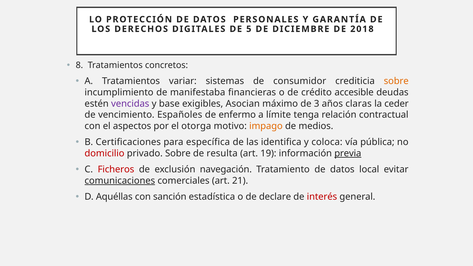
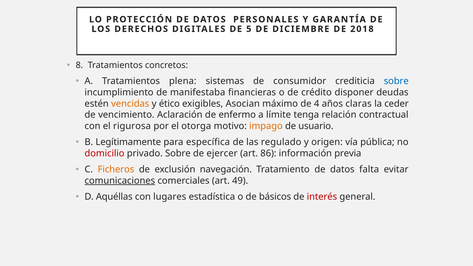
variar: variar -> plena
sobre at (396, 81) colour: orange -> blue
accesible: accesible -> disponer
vencidas colour: purple -> orange
base: base -> ético
3: 3 -> 4
Españoles: Españoles -> Aclaración
aspectos: aspectos -> rigurosa
medios: medios -> usuario
Certificaciones: Certificaciones -> Legítimamente
identifica: identifica -> regulado
coloca: coloca -> origen
resulta: resulta -> ejercer
19: 19 -> 86
previa underline: present -> none
Ficheros colour: red -> orange
local: local -> falta
21: 21 -> 49
sanción: sanción -> lugares
declare: declare -> básicos
